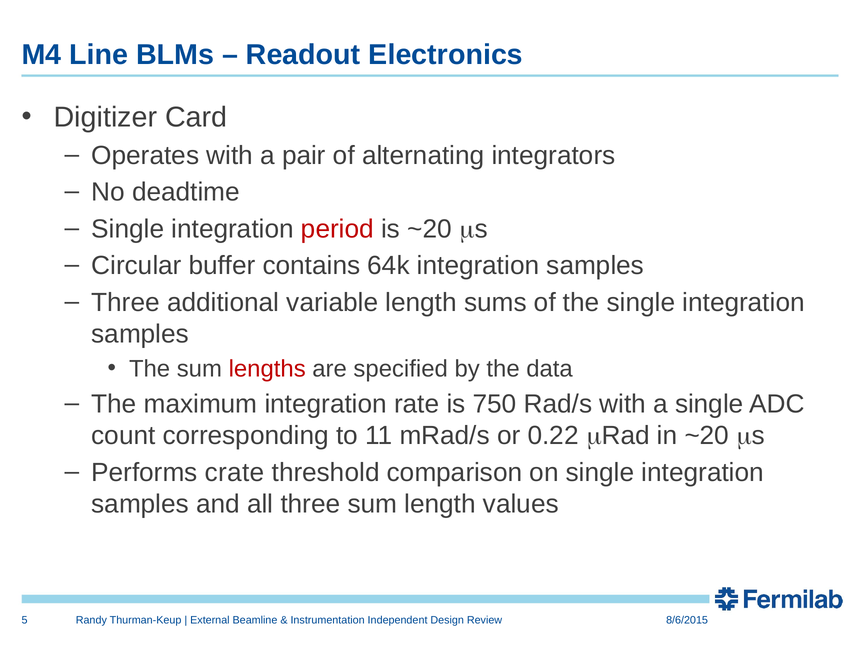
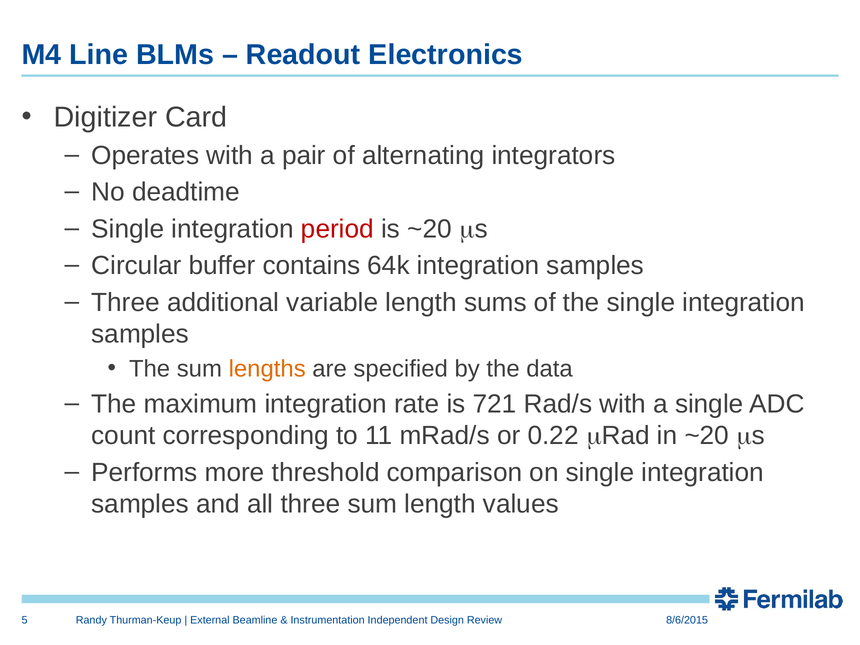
lengths colour: red -> orange
750: 750 -> 721
crate: crate -> more
